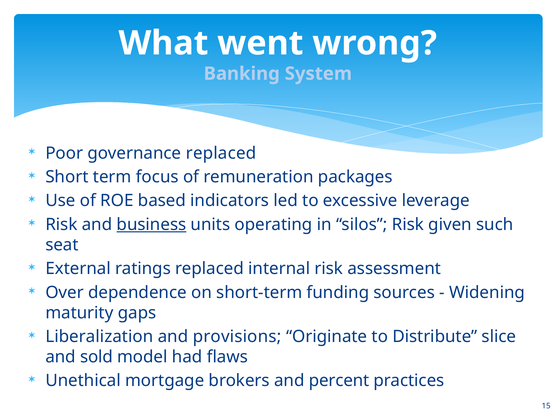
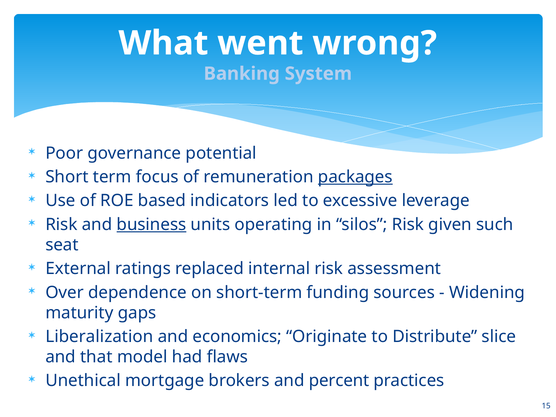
governance replaced: replaced -> potential
packages underline: none -> present
provisions: provisions -> economics
sold: sold -> that
